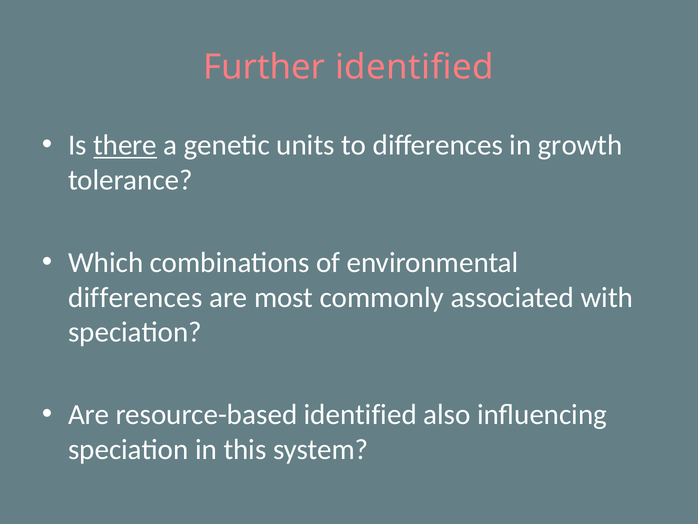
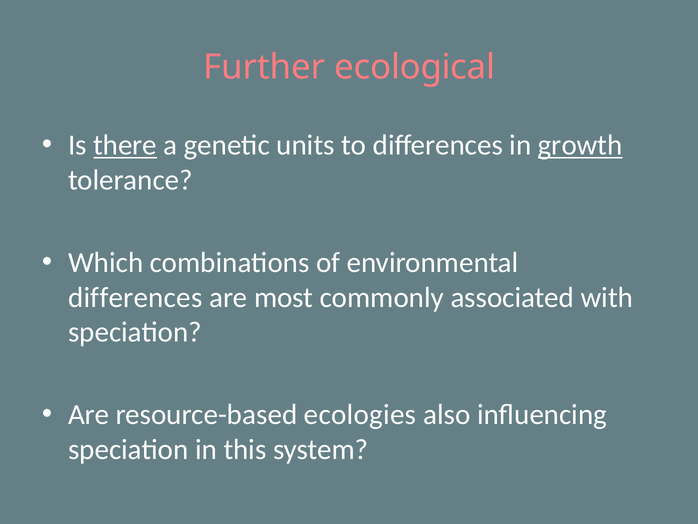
Further identified: identified -> ecological
growth underline: none -> present
resource-based identified: identified -> ecologies
